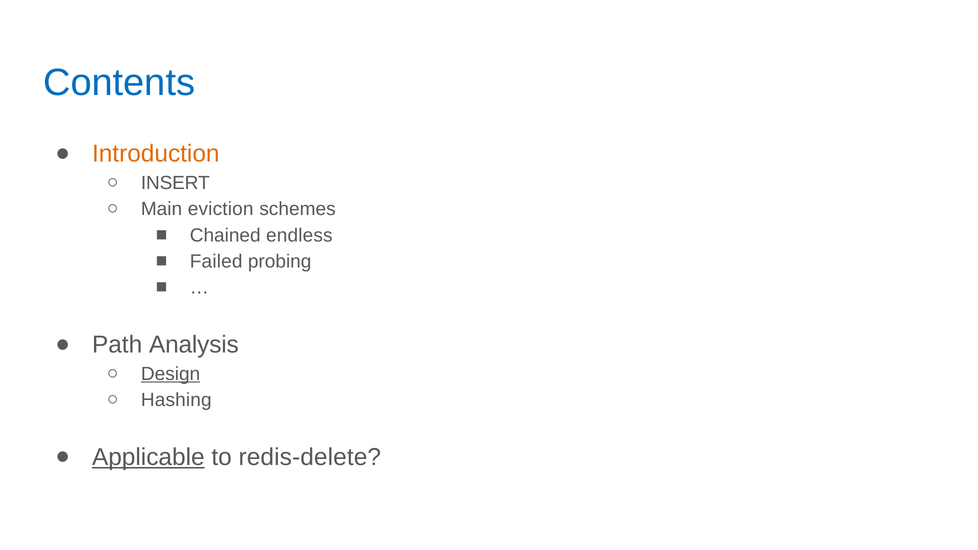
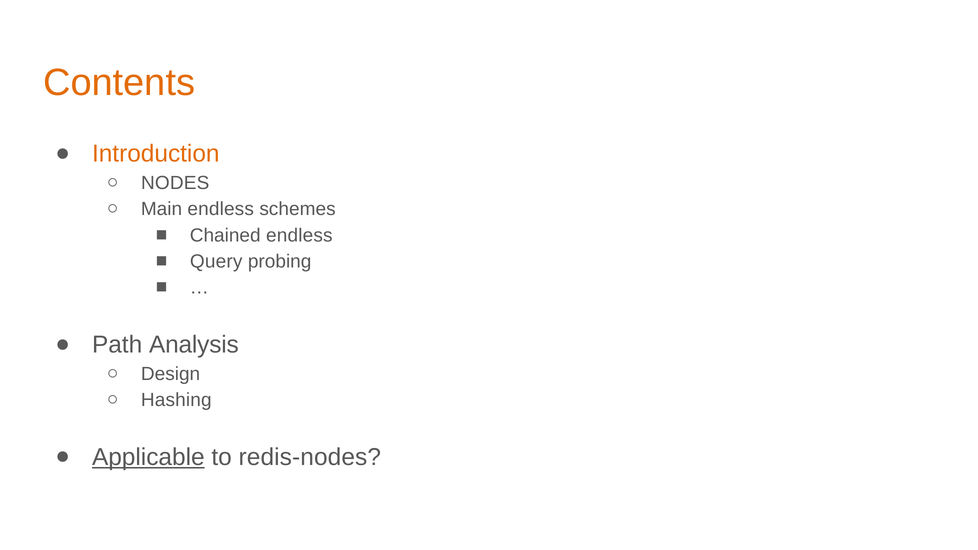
Contents colour: blue -> orange
INSERT: INSERT -> NODES
Main eviction: eviction -> endless
Failed: Failed -> Query
Design underline: present -> none
redis-delete: redis-delete -> redis-nodes
